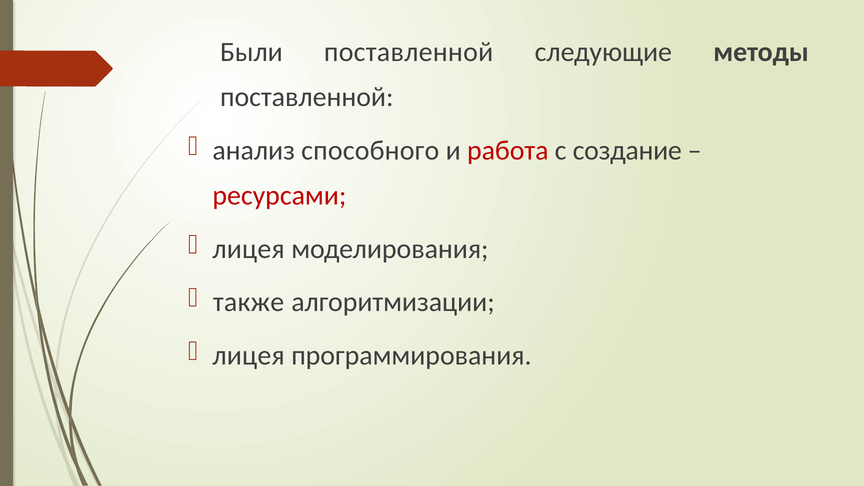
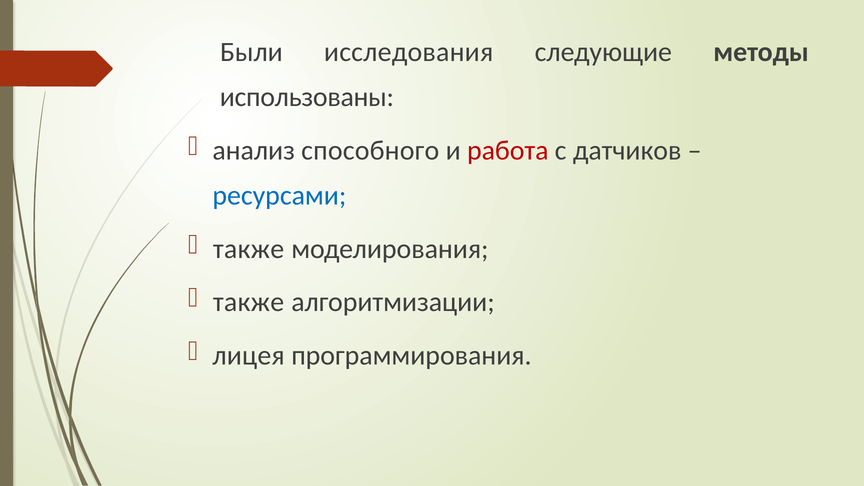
Были поставленной: поставленной -> исследования
поставленной at (307, 97): поставленной -> использованы
создание: создание -> датчиков
ресурсами colour: red -> blue
лицея at (249, 249): лицея -> также
